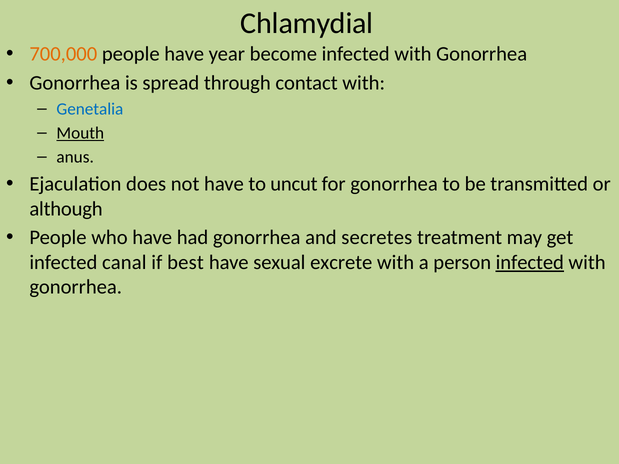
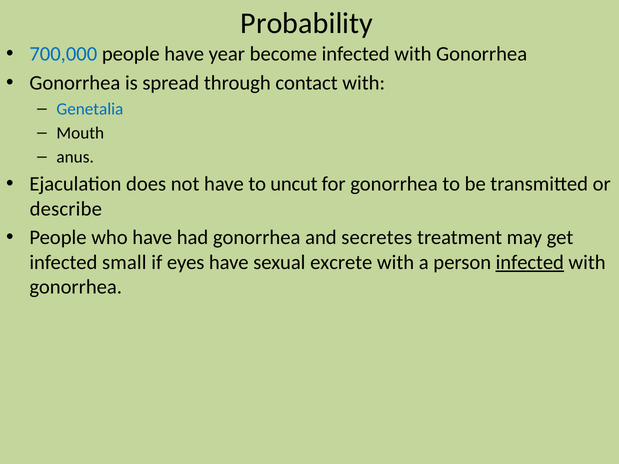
Chlamydial: Chlamydial -> Probability
700,000 colour: orange -> blue
Mouth underline: present -> none
although: although -> describe
canal: canal -> small
best: best -> eyes
